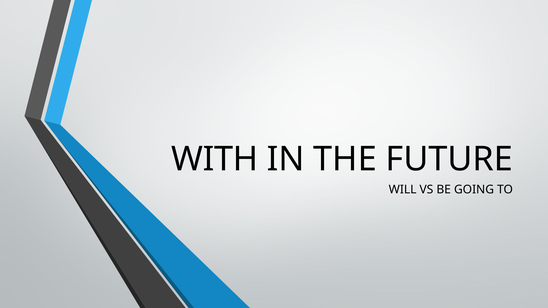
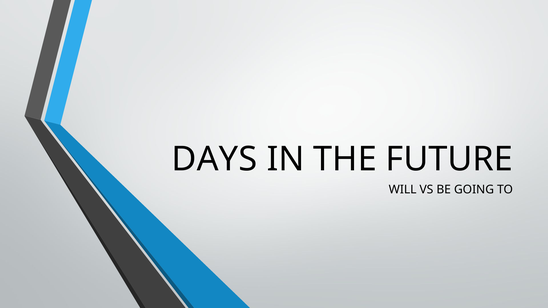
WITH: WITH -> DAYS
